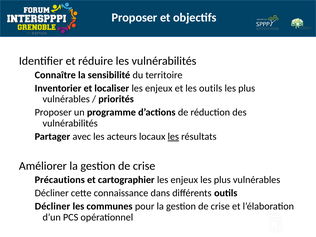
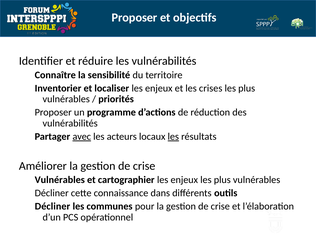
les outils: outils -> crises
avec underline: none -> present
Précautions at (60, 180): Précautions -> Vulnérables
